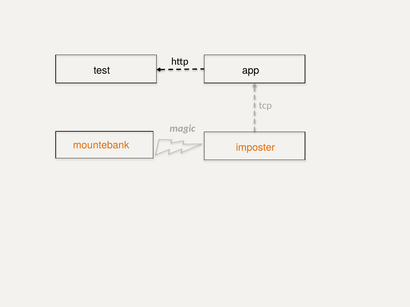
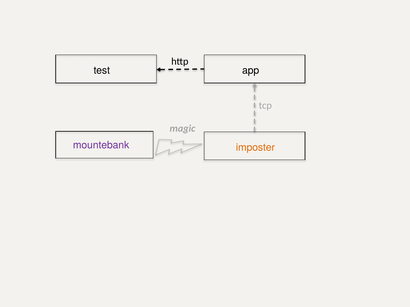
mountebank colour: orange -> purple
